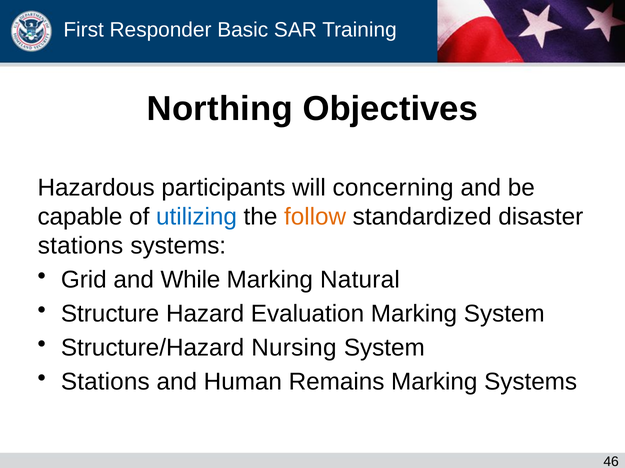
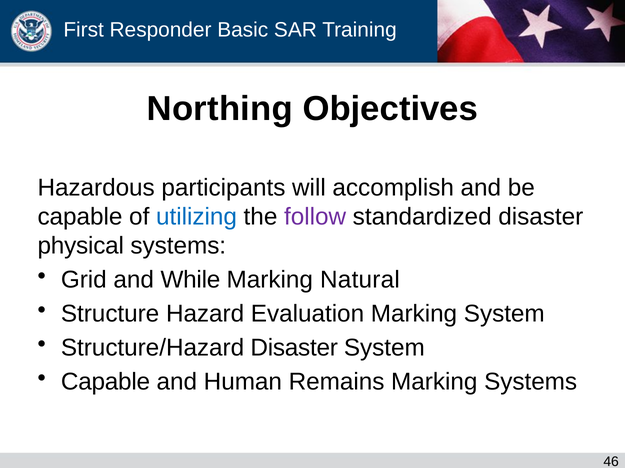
concerning: concerning -> accomplish
follow colour: orange -> purple
stations at (81, 246): stations -> physical
Structure/Hazard Nursing: Nursing -> Disaster
Stations at (105, 383): Stations -> Capable
